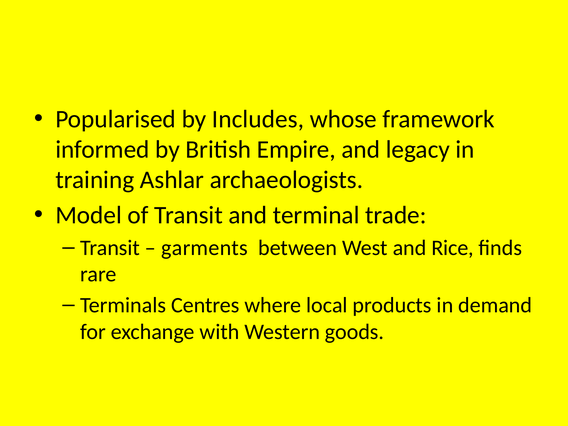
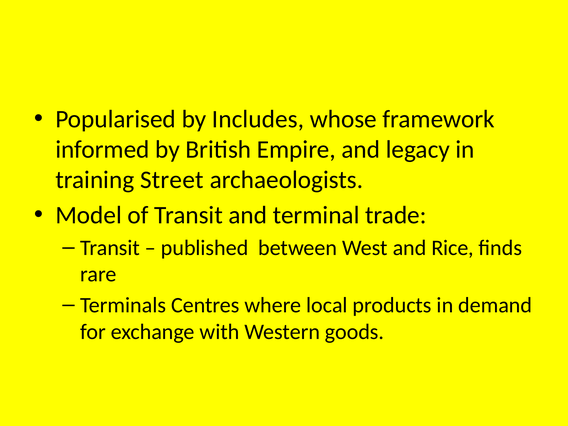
Ashlar: Ashlar -> Street
garments: garments -> published
